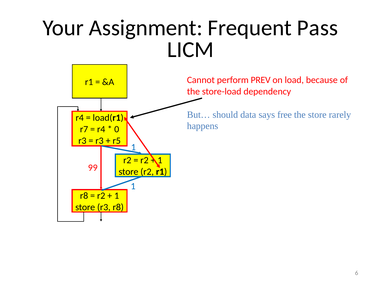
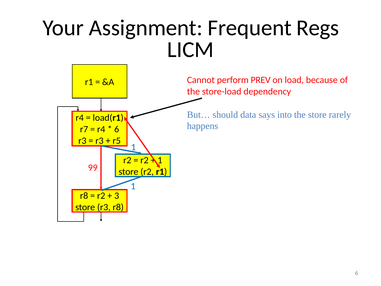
Pass: Pass -> Regs
free: free -> into
0 at (117, 129): 0 -> 6
1 at (117, 196): 1 -> 3
